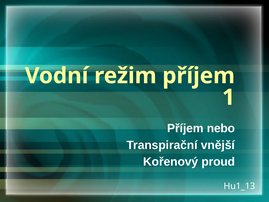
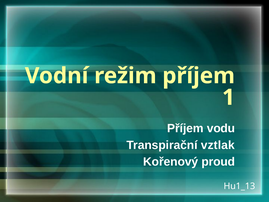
nebo: nebo -> vodu
vnější: vnější -> vztlak
